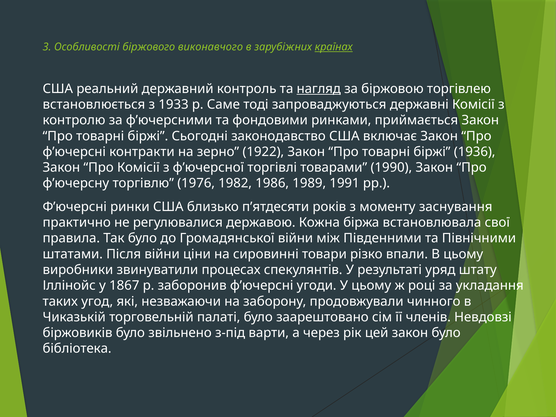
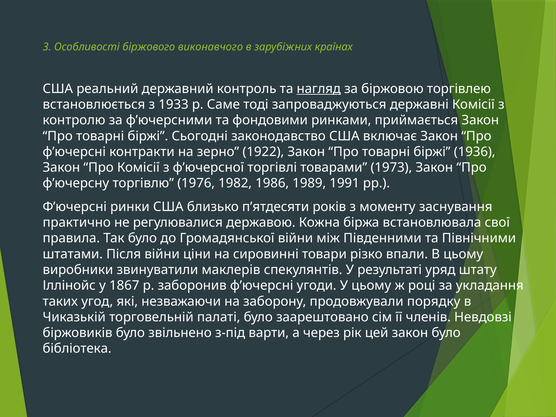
країнах underline: present -> none
1990: 1990 -> 1973
процесах: процесах -> маклерів
чинного: чинного -> порядку
